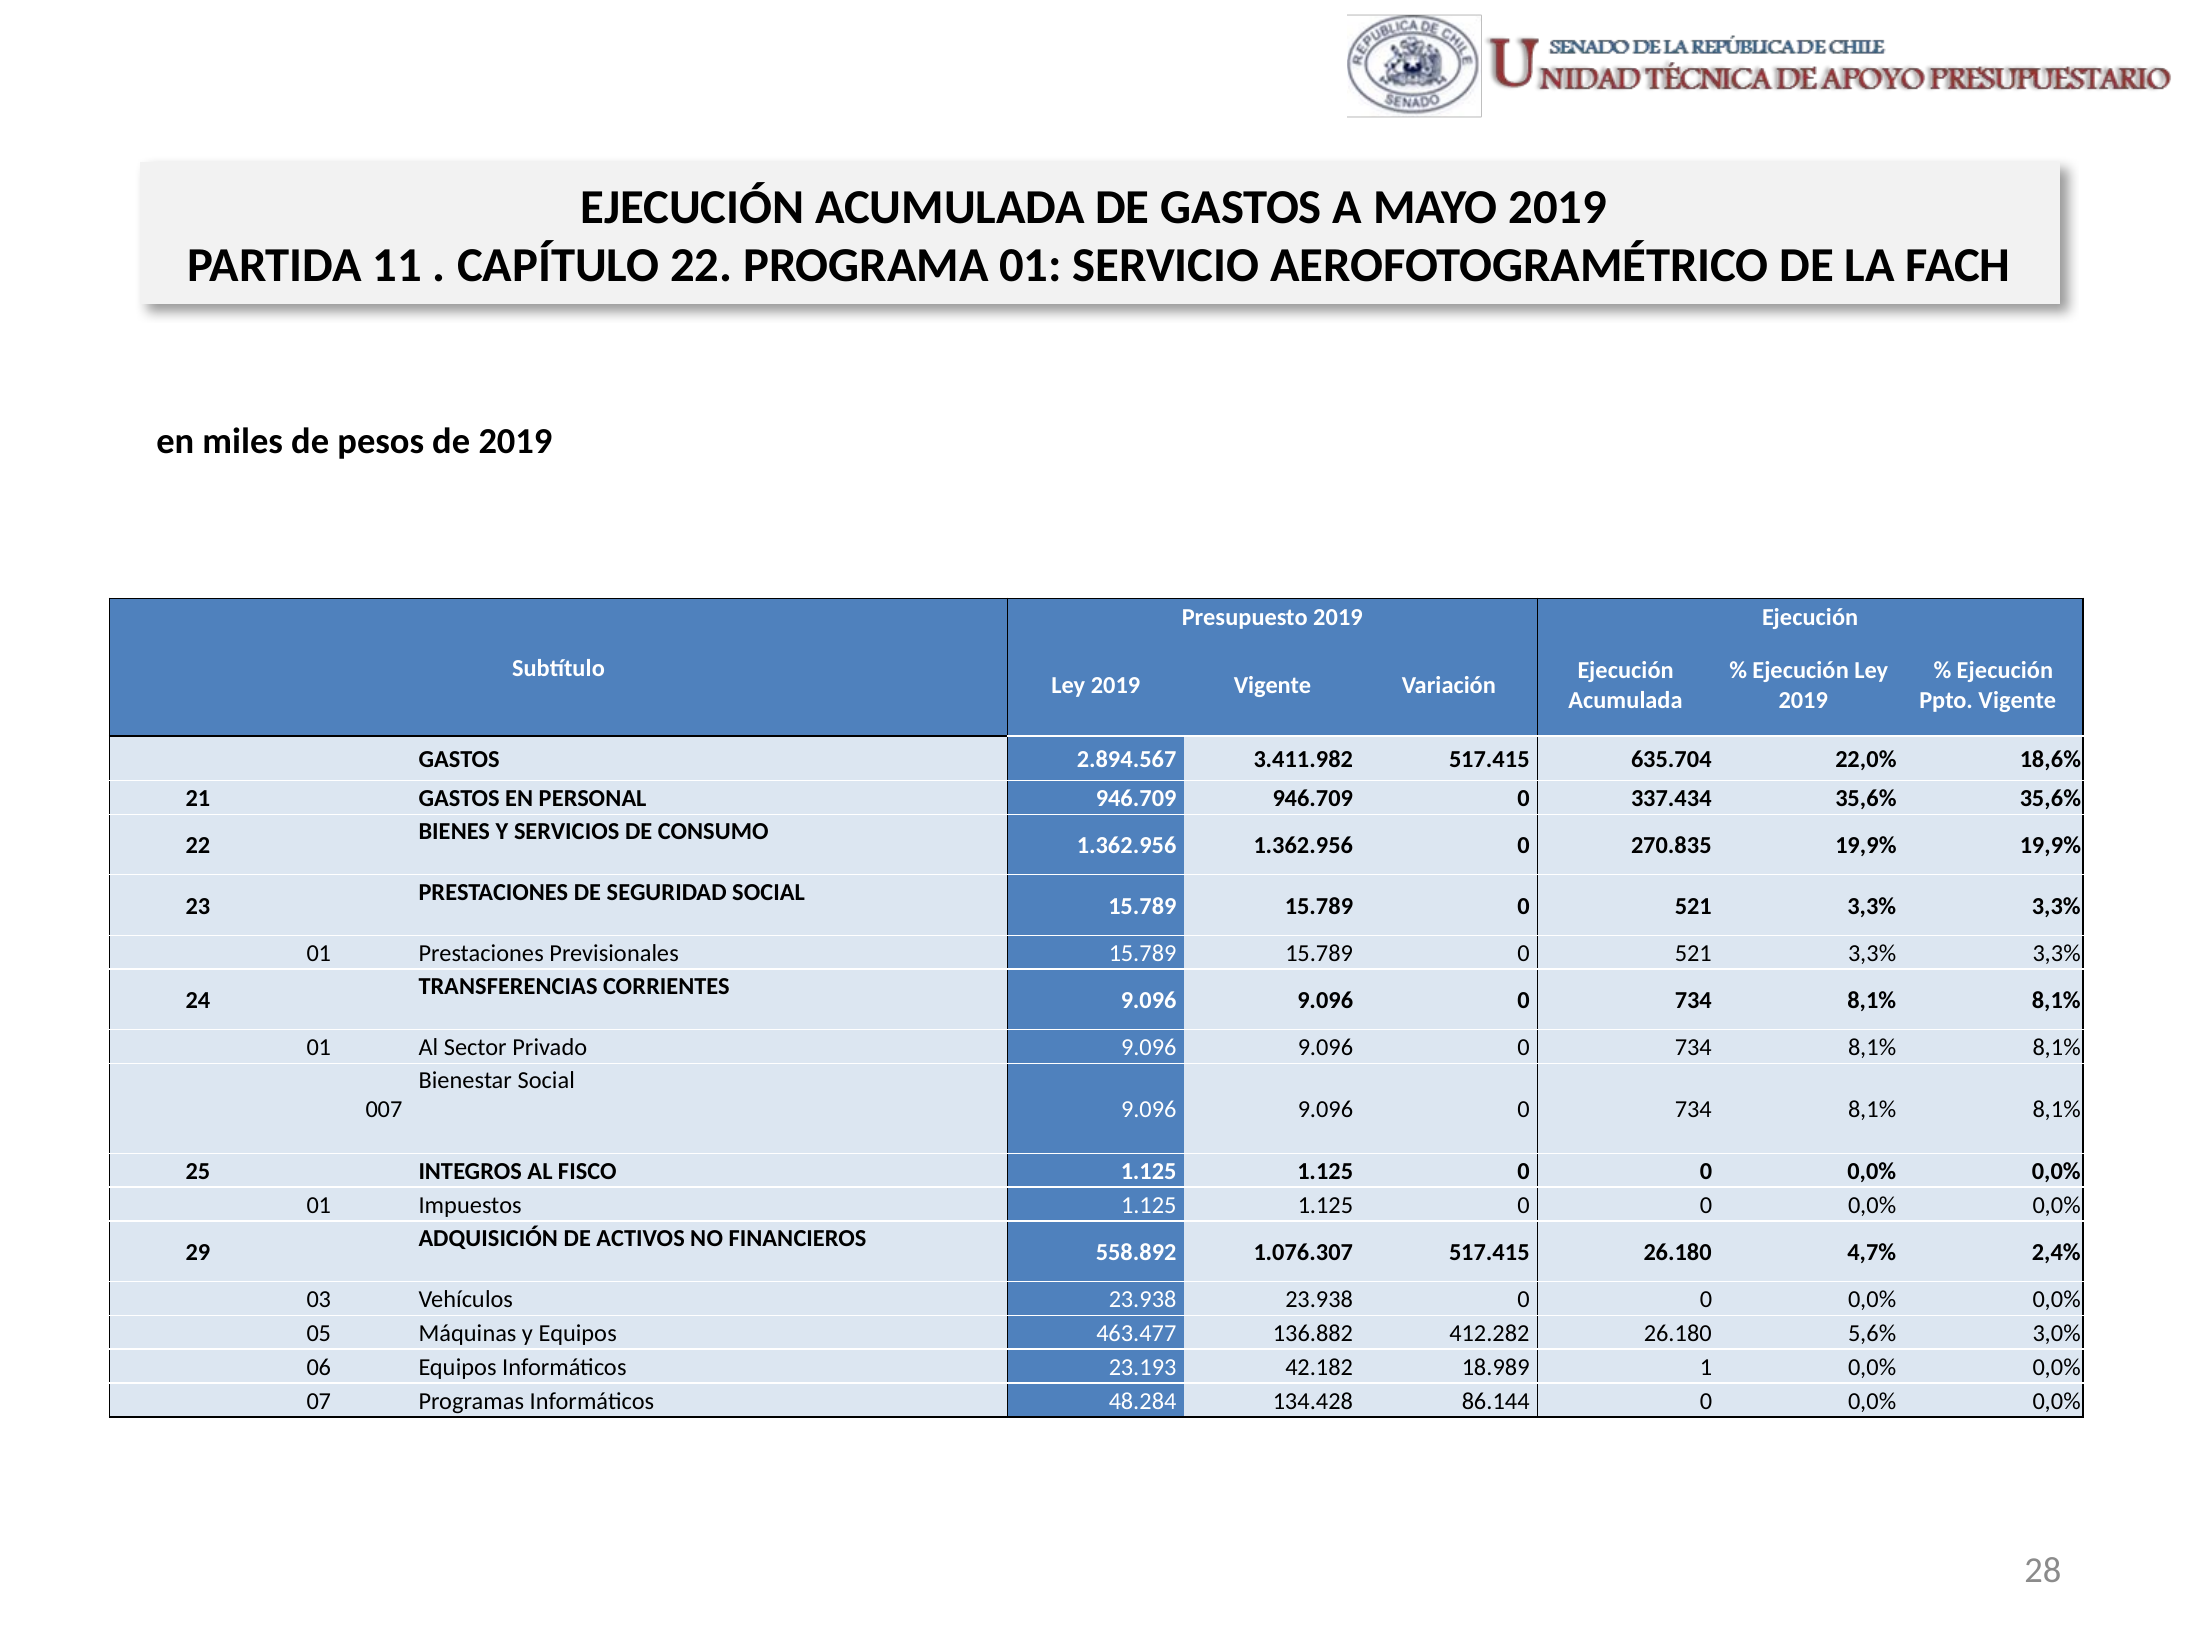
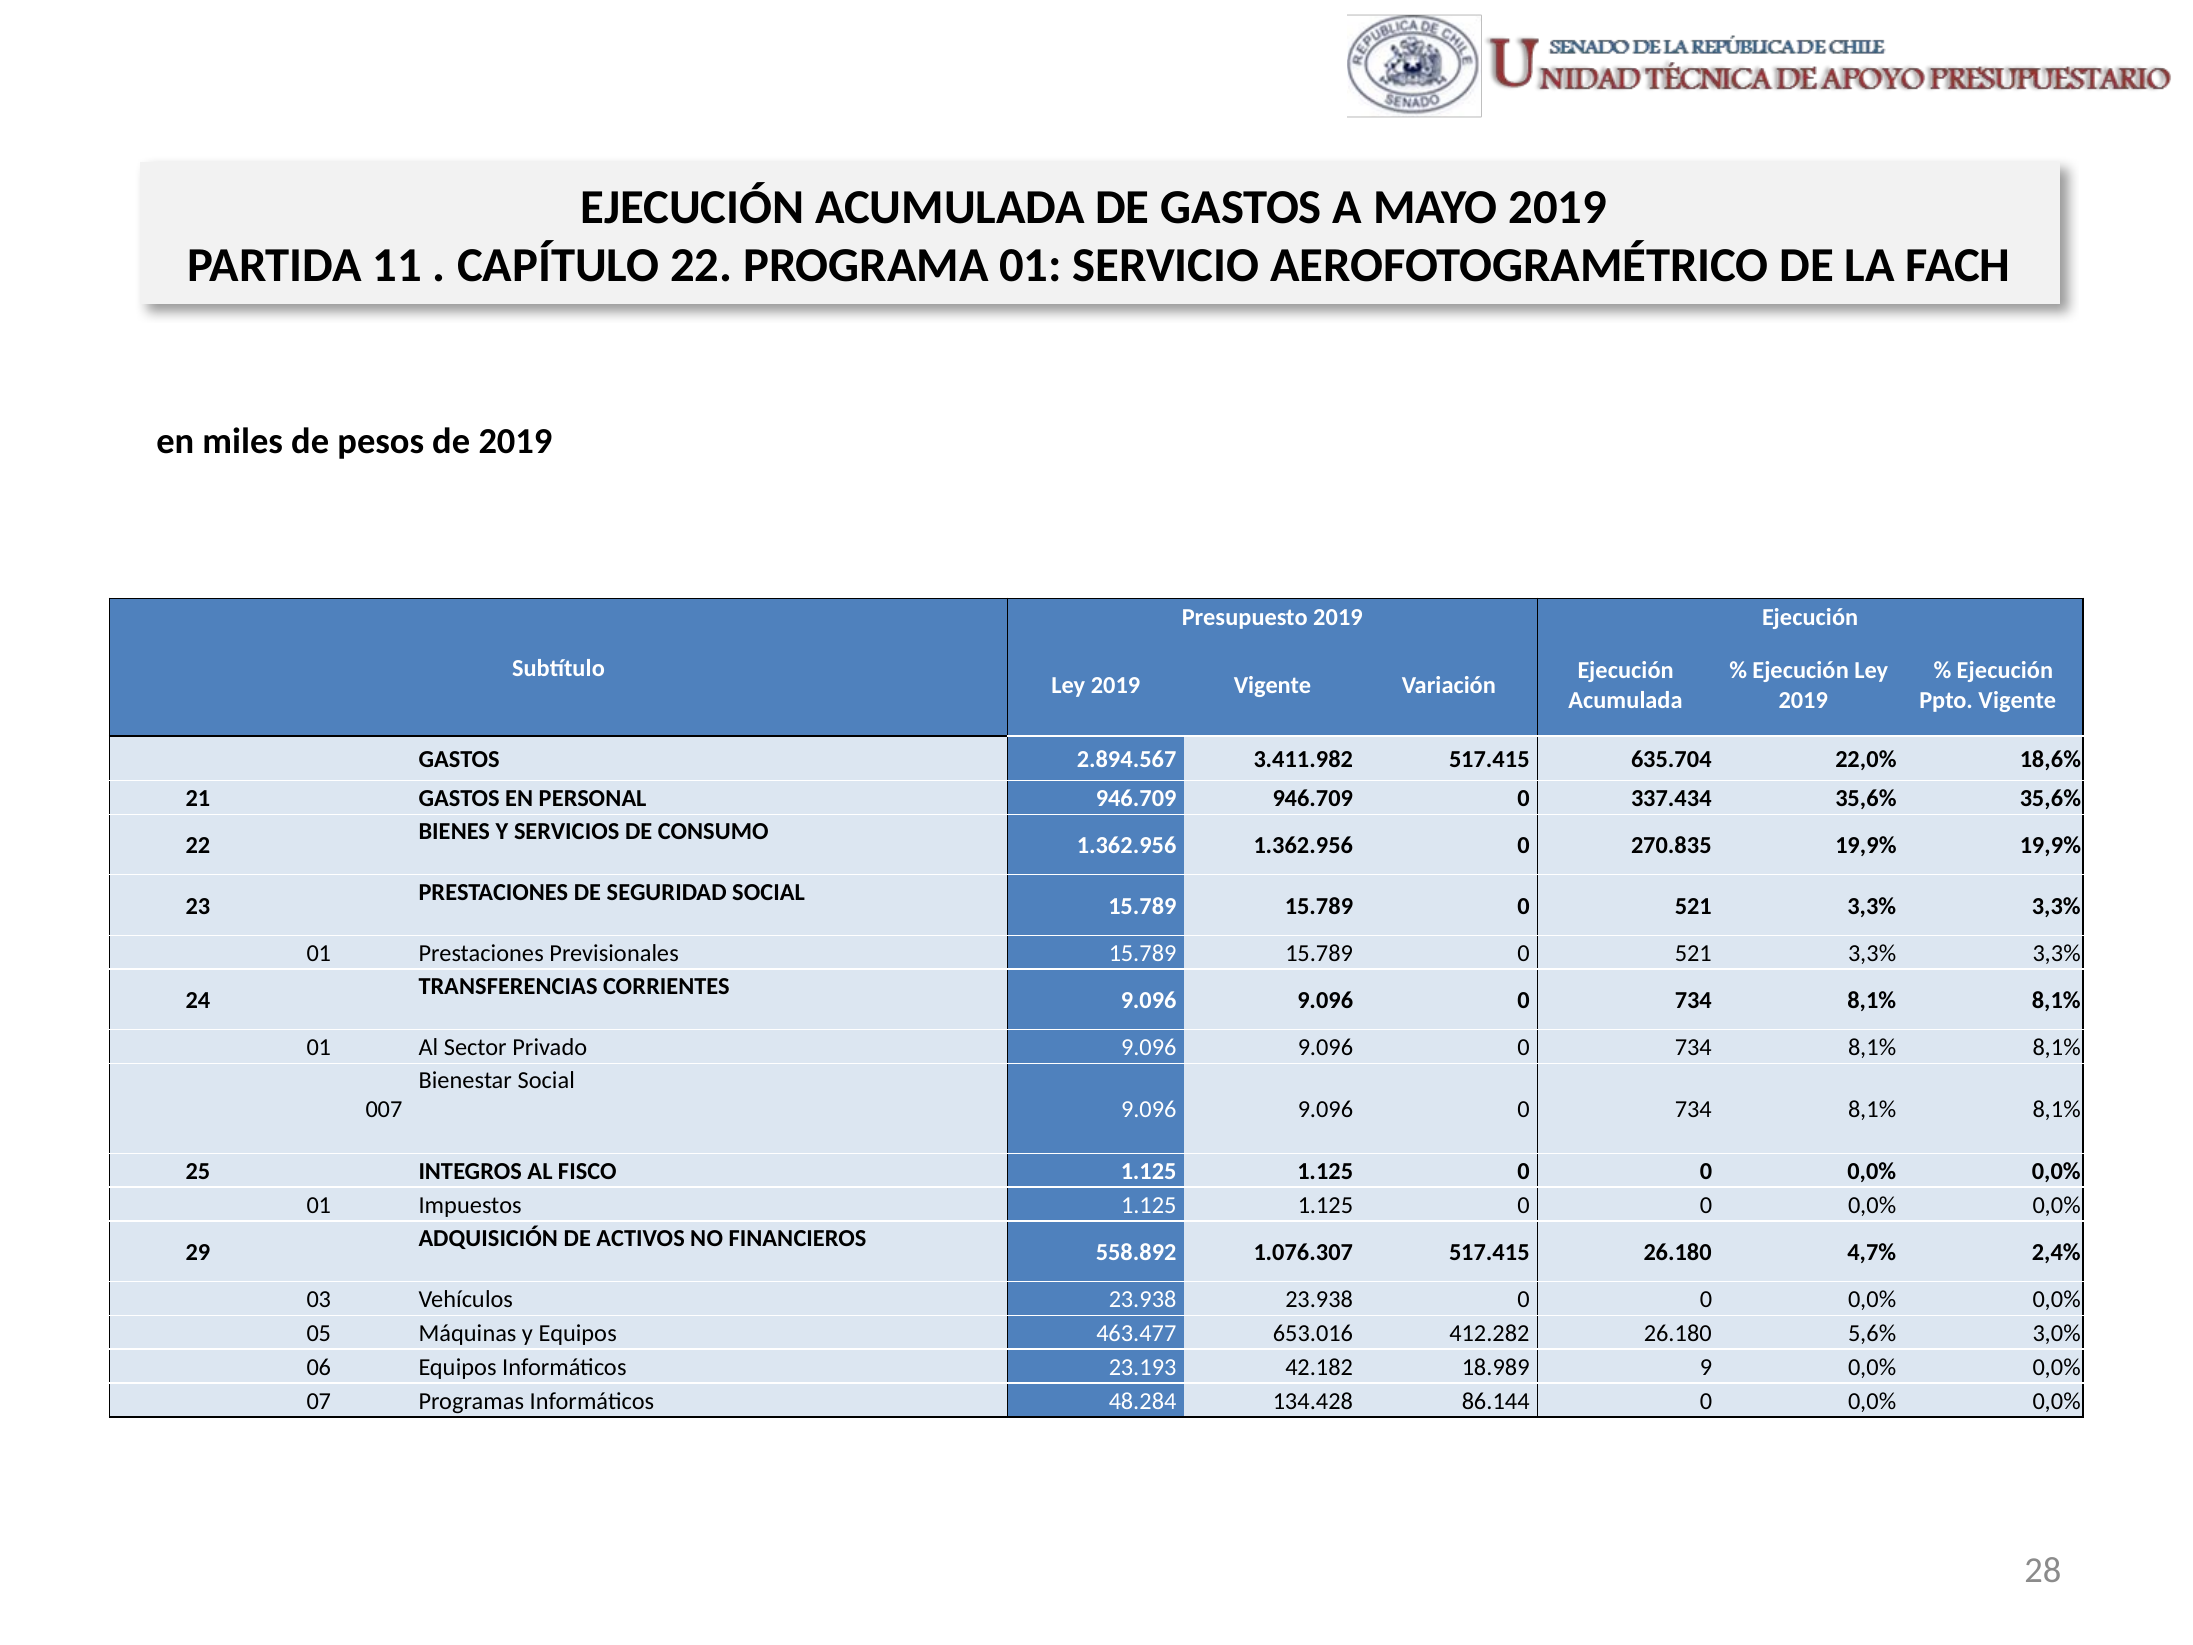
136.882: 136.882 -> 653.016
1: 1 -> 9
